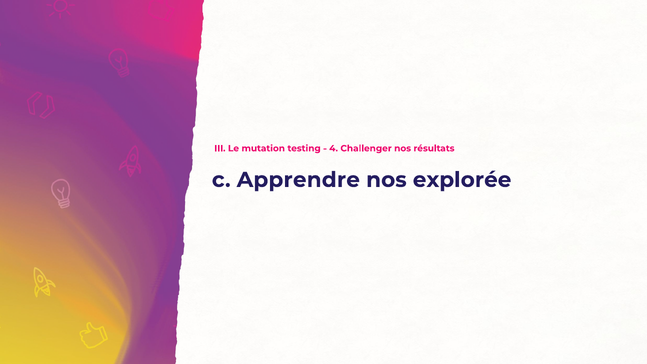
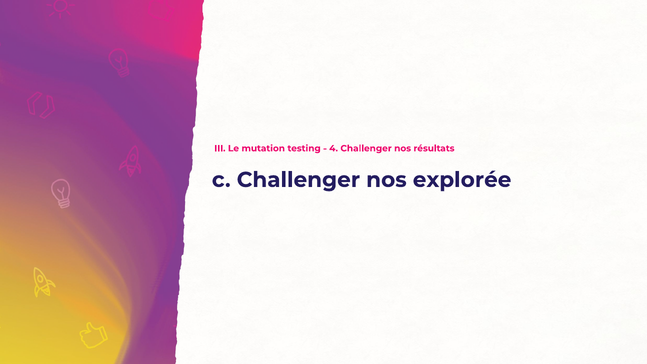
c Apprendre: Apprendre -> Challenger
